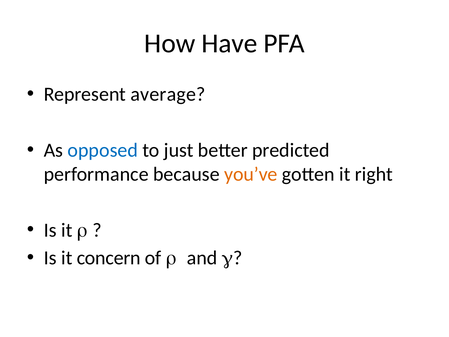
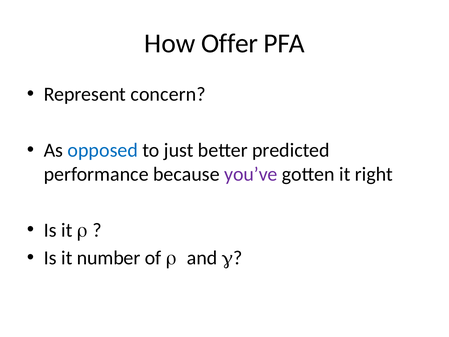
Have: Have -> Offer
average: average -> concern
you’ve colour: orange -> purple
concern: concern -> number
